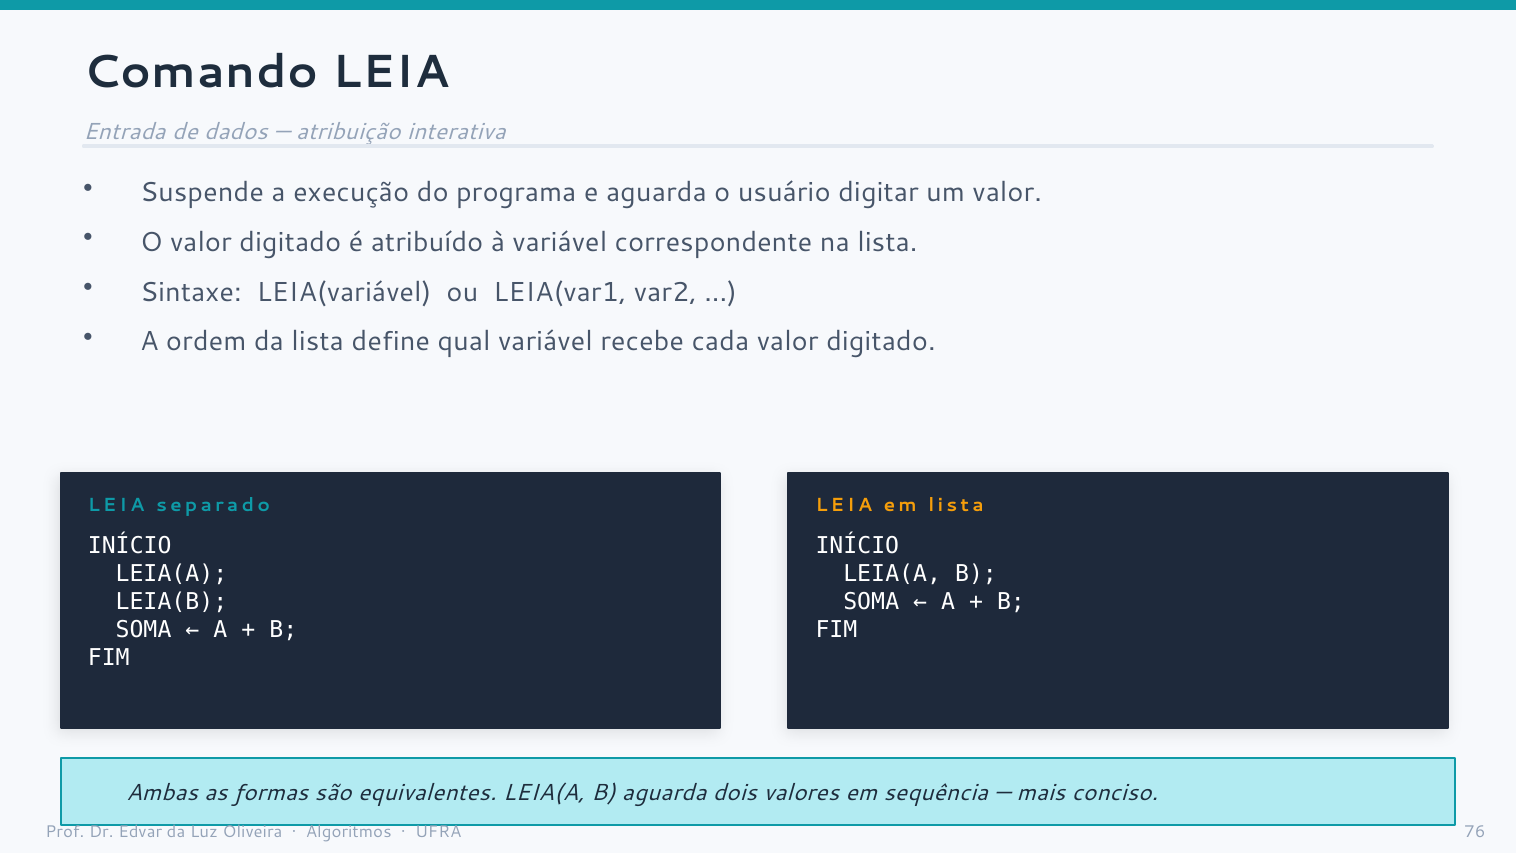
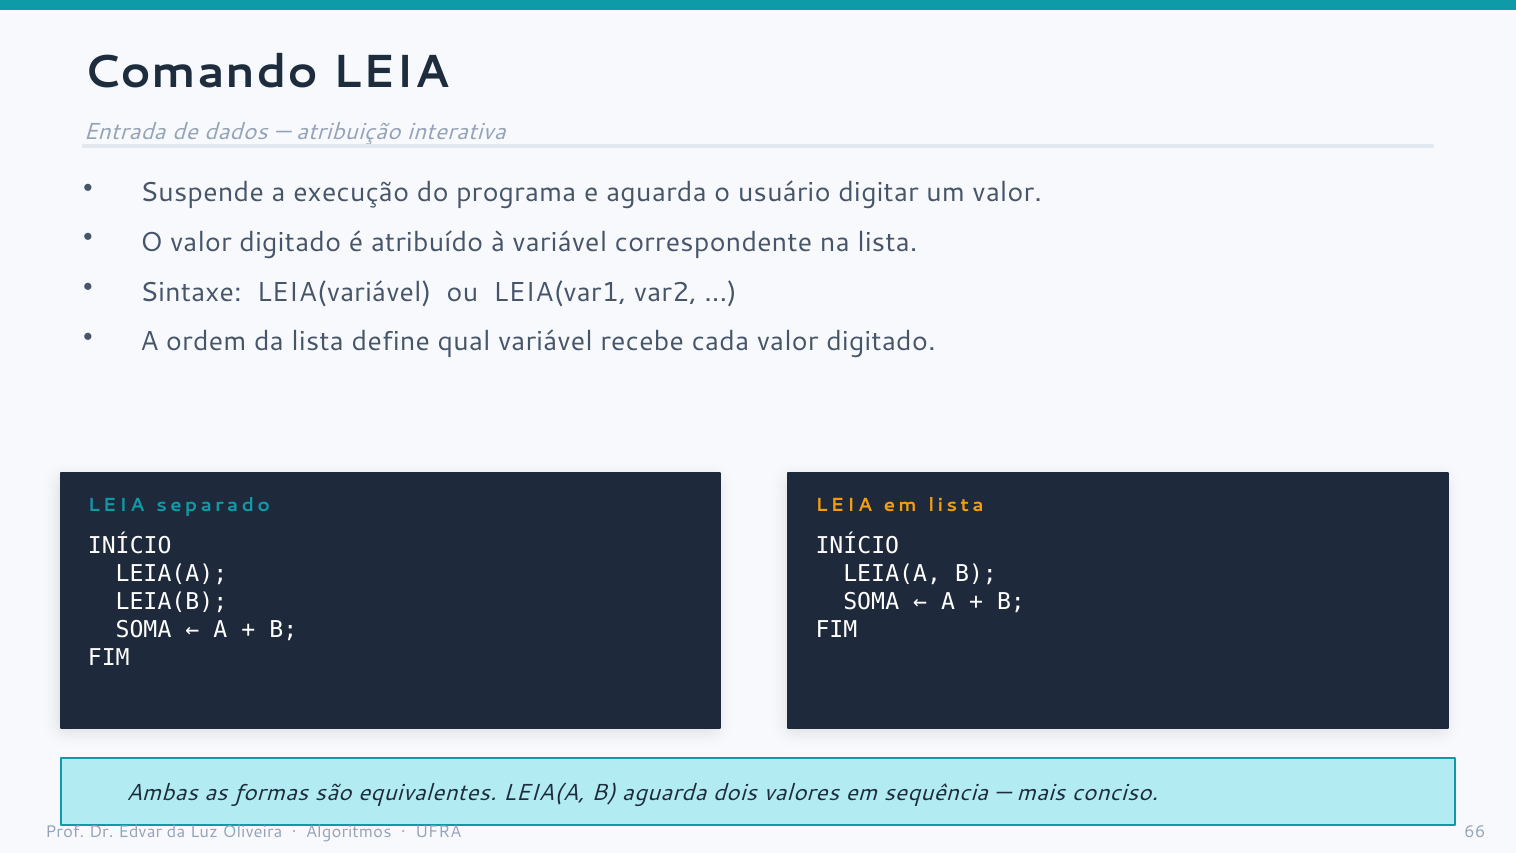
76: 76 -> 66
